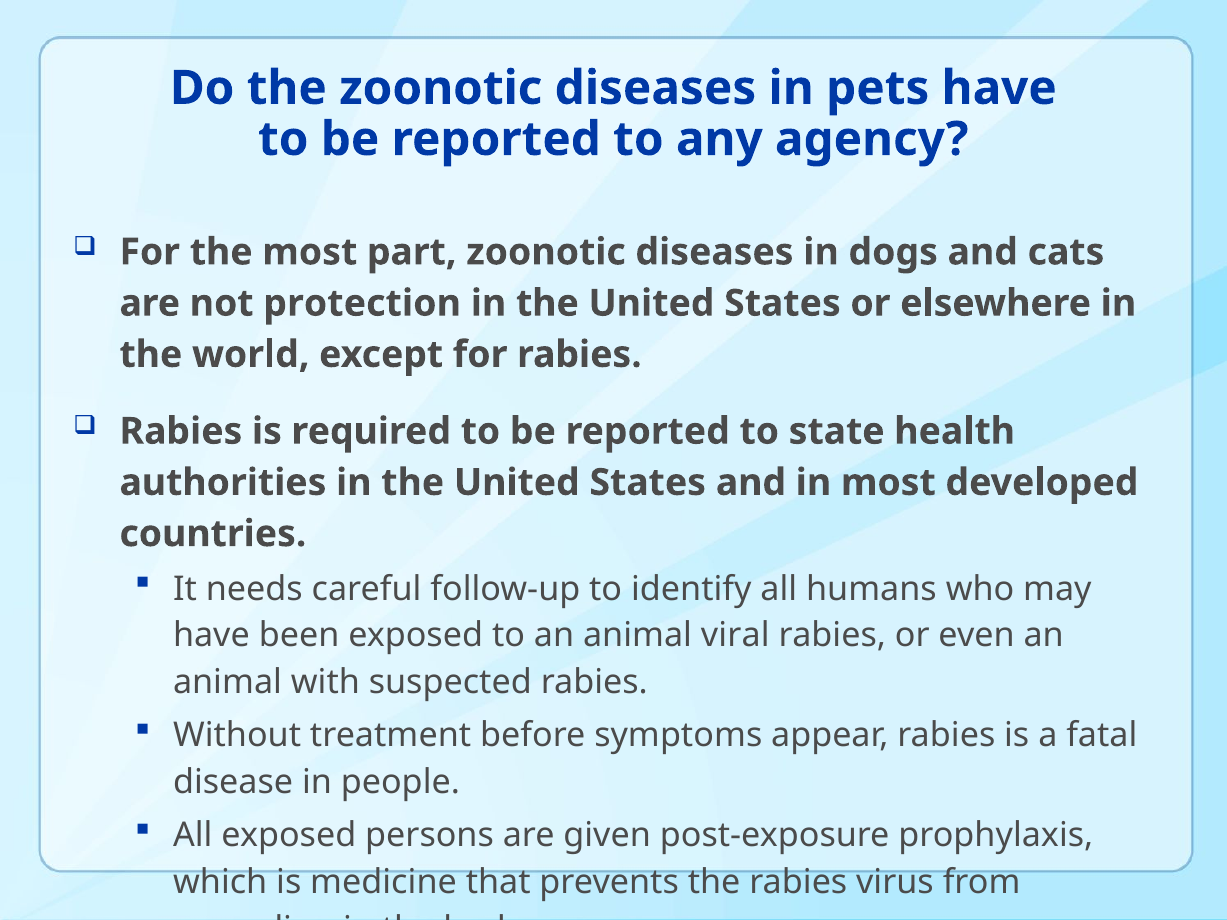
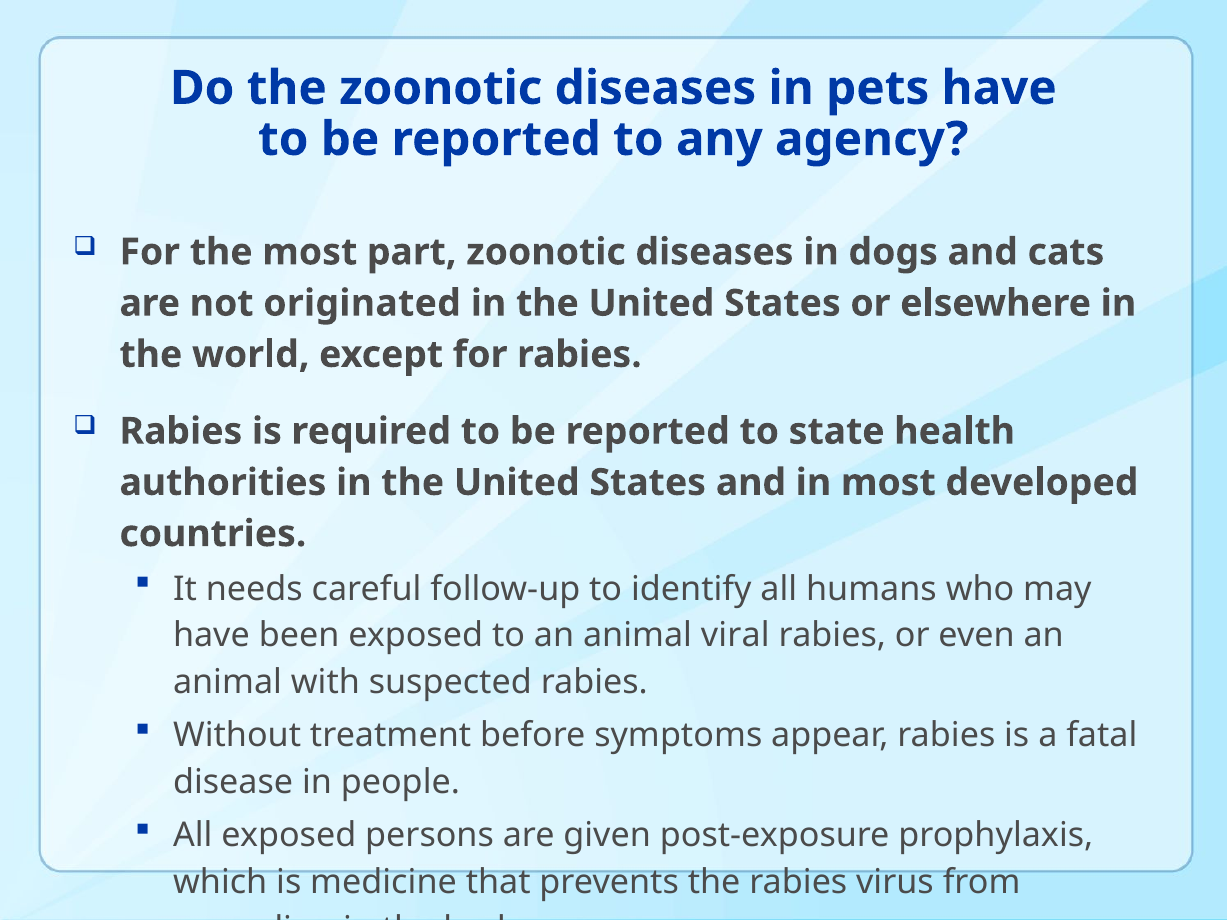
protection: protection -> originated
